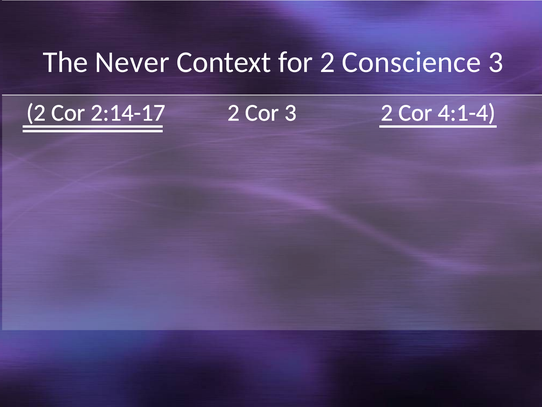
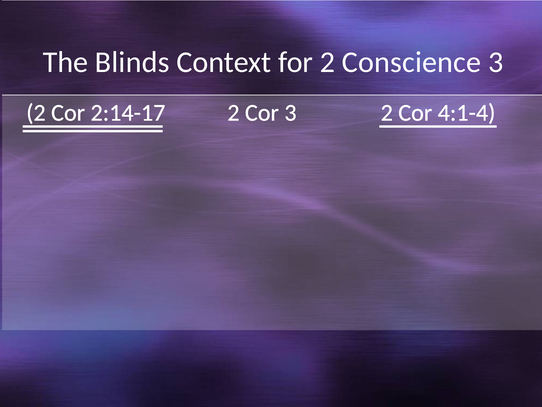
Never: Never -> Blinds
